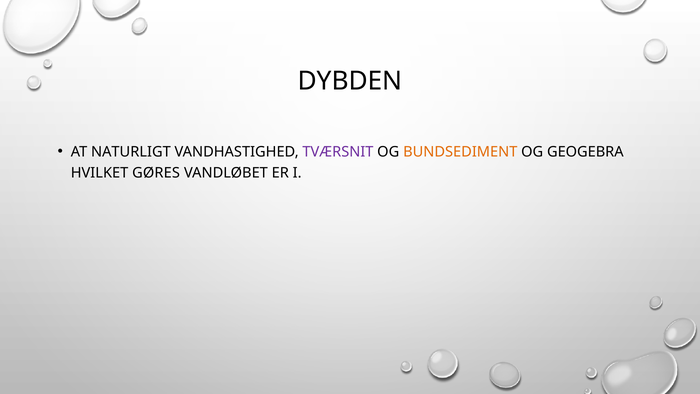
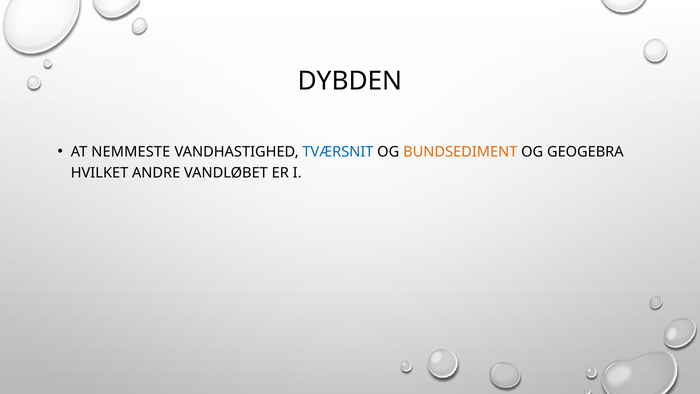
NATURLIGT: NATURLIGT -> NEMMESTE
TVÆRSNIT colour: purple -> blue
GØRES: GØRES -> ANDRE
